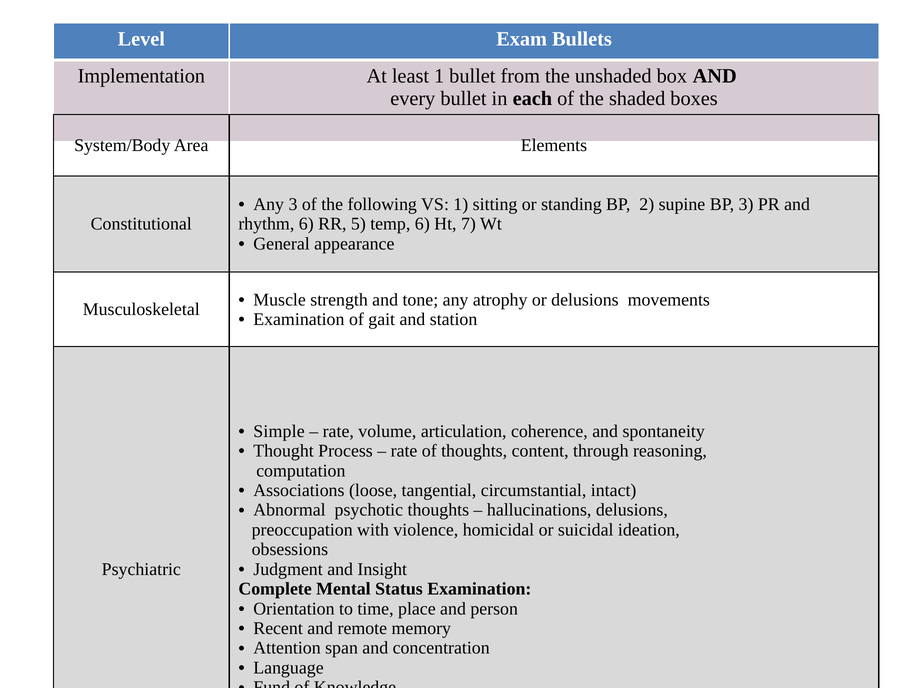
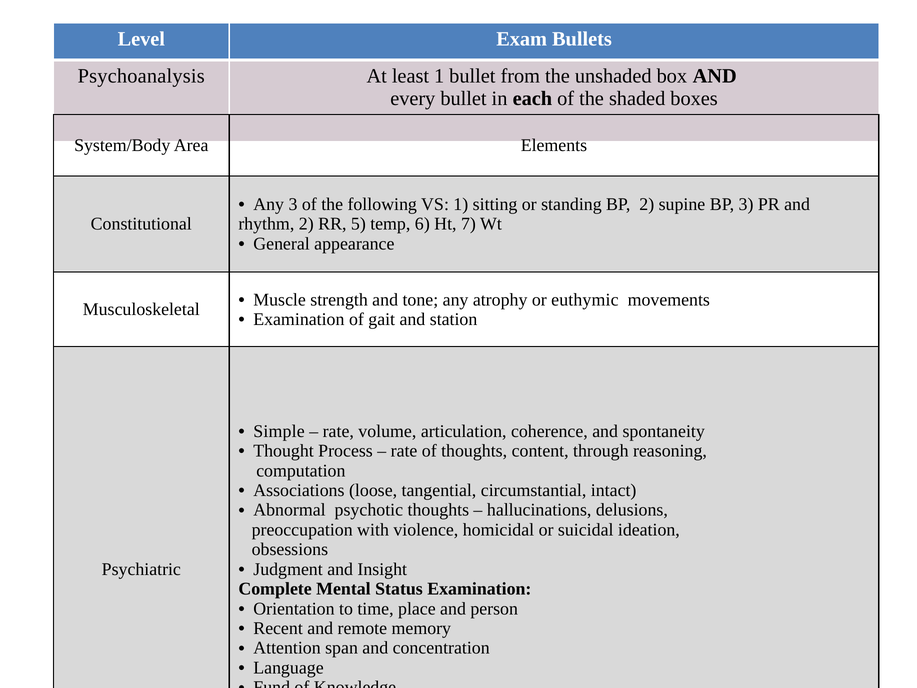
Implementation: Implementation -> Psychoanalysis
rhythm 6: 6 -> 2
or delusions: delusions -> euthymic
